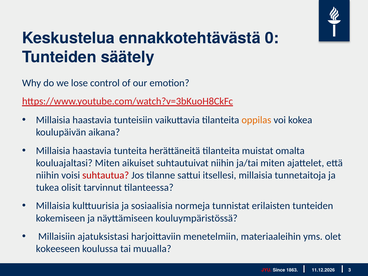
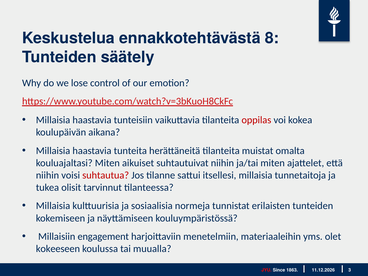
0: 0 -> 8
oppilas colour: orange -> red
ajatuksistasi: ajatuksistasi -> engagement
